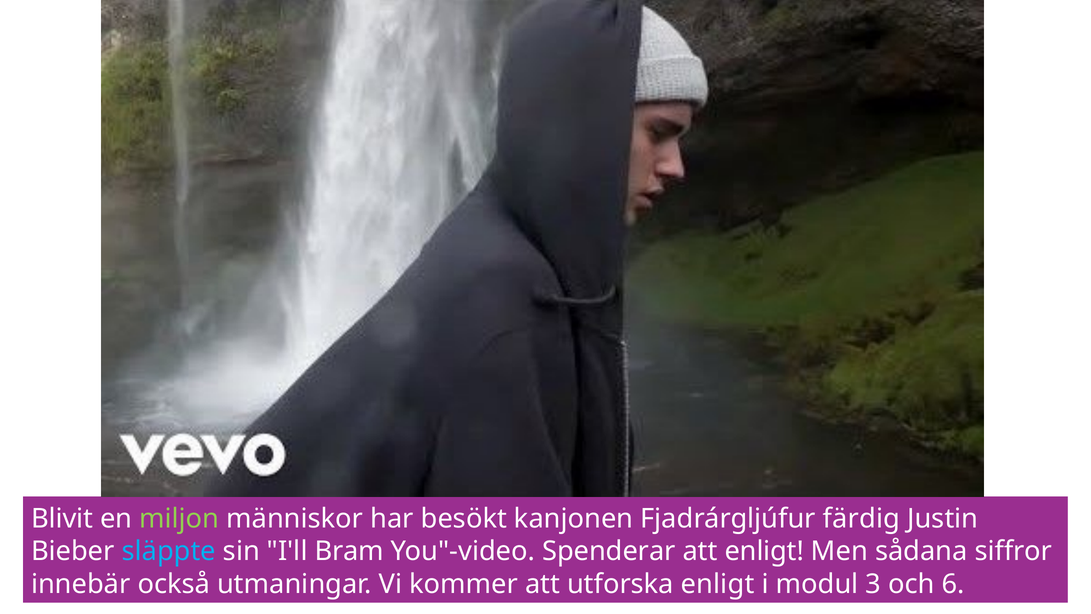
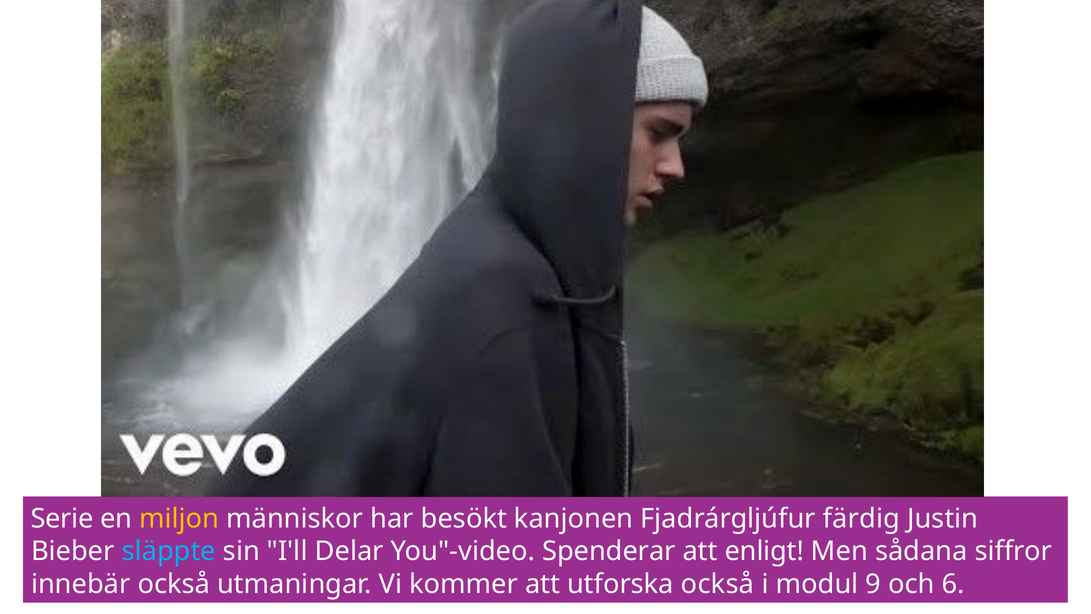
Blivit: Blivit -> Serie
miljon colour: light green -> yellow
Bram: Bram -> Delar
utforska enligt: enligt -> också
3: 3 -> 9
